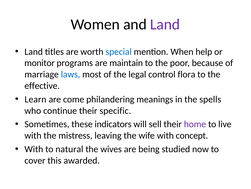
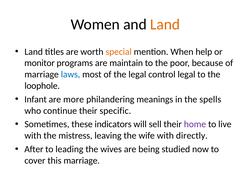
Land at (165, 24) colour: purple -> orange
special colour: blue -> orange
control flora: flora -> legal
effective: effective -> loophole
Learn: Learn -> Infant
come: come -> more
concept: concept -> directly
With at (34, 149): With -> After
natural: natural -> leading
this awarded: awarded -> marriage
